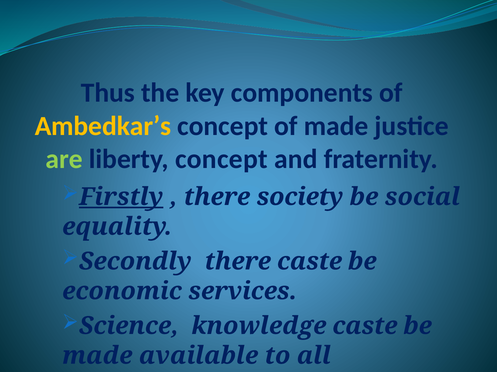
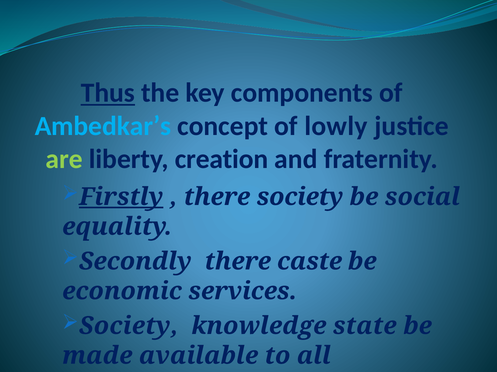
Thus underline: none -> present
Ambedkar’s colour: yellow -> light blue
of made: made -> lowly
liberty concept: concept -> creation
Science at (129, 326): Science -> Society
knowledge caste: caste -> state
